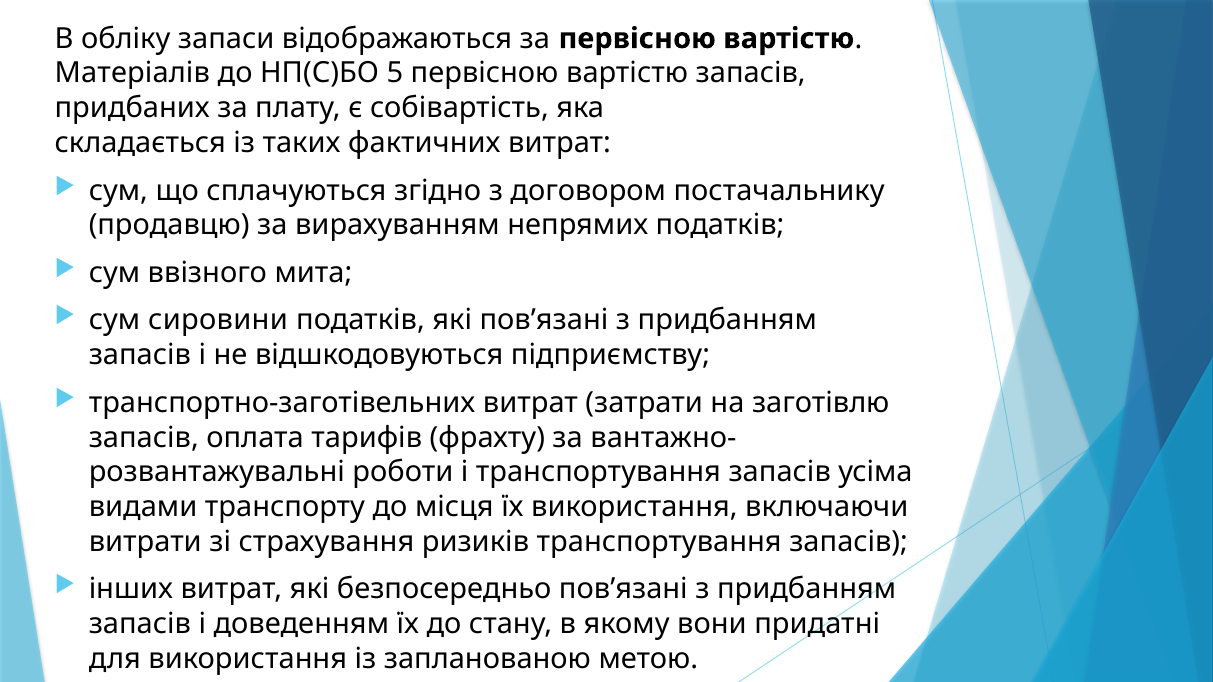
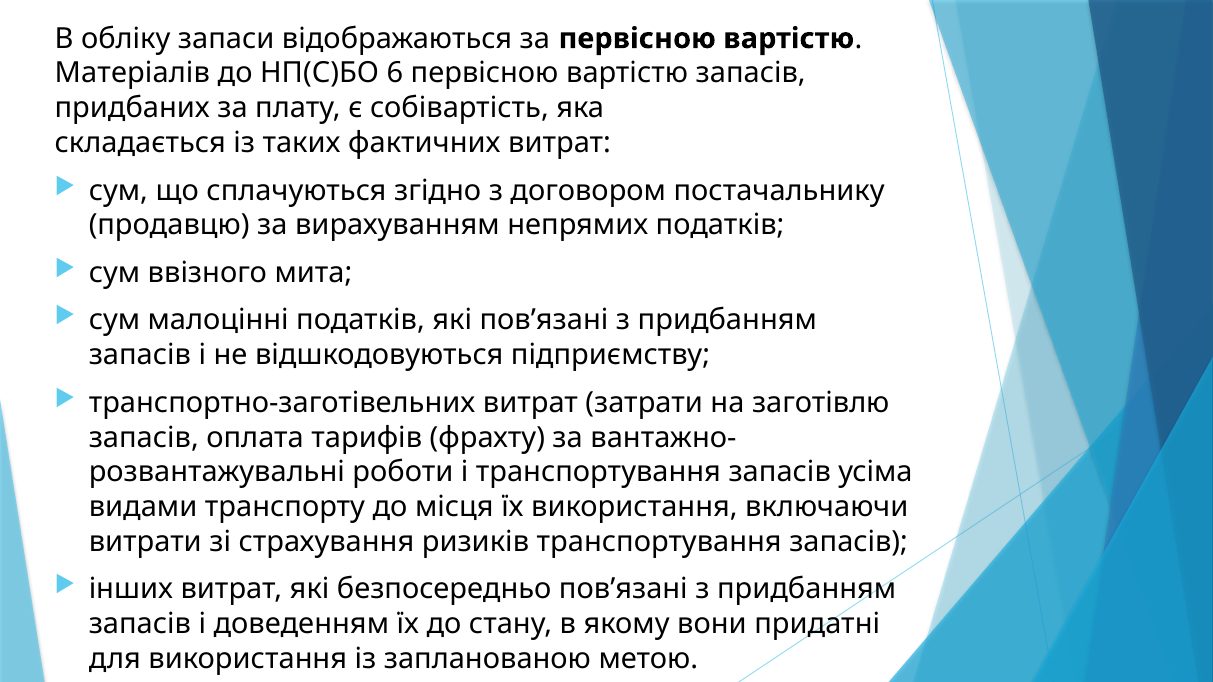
5: 5 -> 6
сировини: сировини -> малоцiннi
